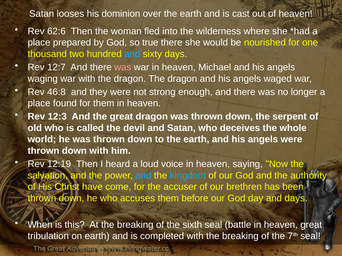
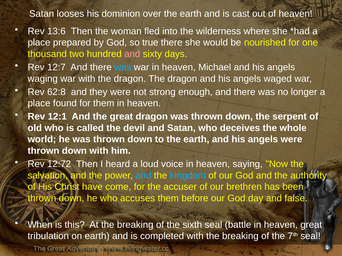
62:6: 62:6 -> 13:6
and at (132, 54) colour: light blue -> pink
was at (123, 67) colour: pink -> light blue
46:8: 46:8 -> 62:8
12:3: 12:3 -> 12:1
12:19: 12:19 -> 12:72
and days: days -> false
